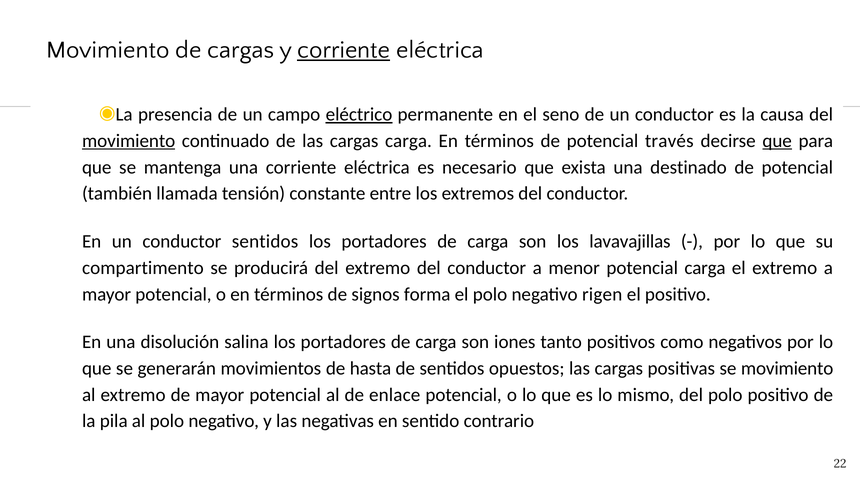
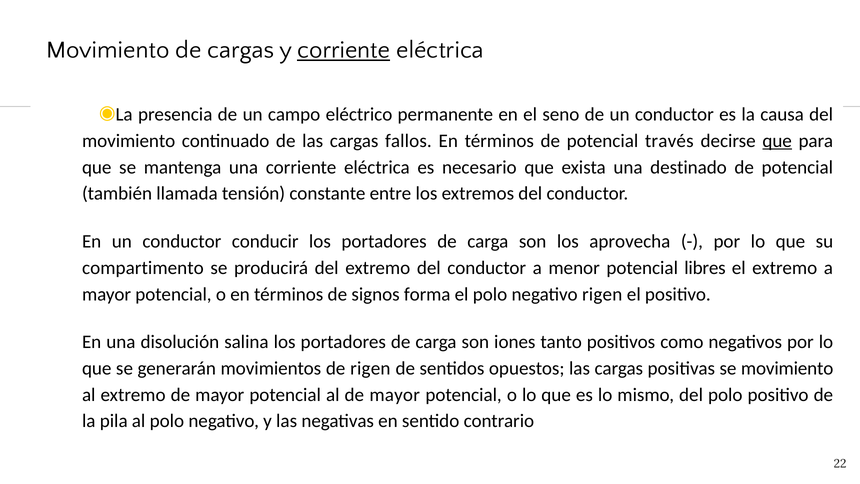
eléctrico underline: present -> none
movimiento at (129, 141) underline: present -> none
cargas carga: carga -> fallos
conductor sentidos: sentidos -> conducir
lavavajillas: lavavajillas -> aprovecha
potencial carga: carga -> libres
de hasta: hasta -> rigen
al de enlace: enlace -> mayor
